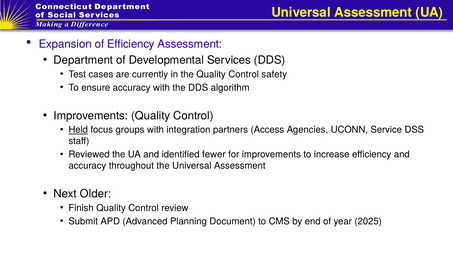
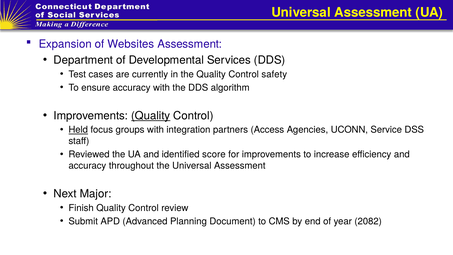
of Efficiency: Efficiency -> Websites
Quality at (151, 116) underline: none -> present
fewer: fewer -> score
Older: Older -> Major
2025: 2025 -> 2082
